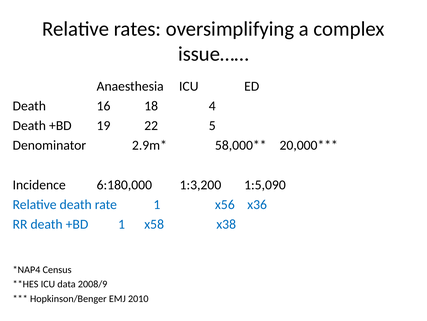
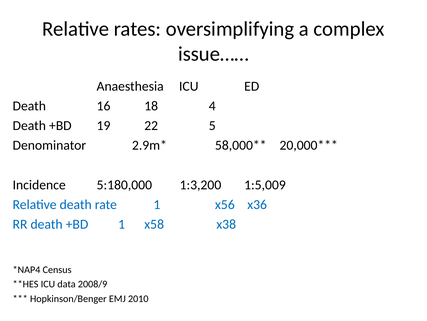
6:180,000: 6:180,000 -> 5:180,000
1:5,090: 1:5,090 -> 1:5,009
